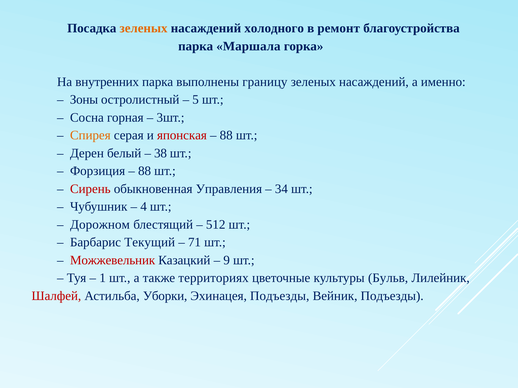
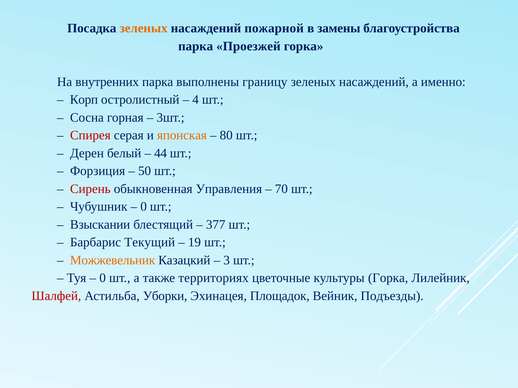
холодного: холодного -> пожарной
ремонт: ремонт -> замены
Маршала: Маршала -> Проезжей
Зоны: Зоны -> Корп
5: 5 -> 4
Спирея colour: orange -> red
японская colour: red -> orange
88 at (226, 135): 88 -> 80
38: 38 -> 44
88 at (145, 171): 88 -> 50
34: 34 -> 70
4 at (144, 207): 4 -> 0
Дорожном: Дорожном -> Взыскании
512: 512 -> 377
71: 71 -> 19
Можжевельник colour: red -> orange
9: 9 -> 3
1 at (103, 278): 1 -> 0
культуры Бульв: Бульв -> Горка
Эхинацея Подъезды: Подъезды -> Площадок
